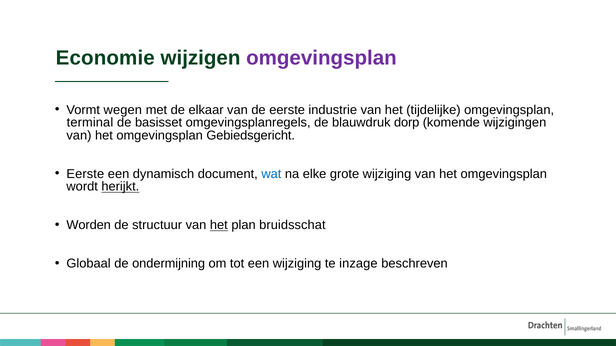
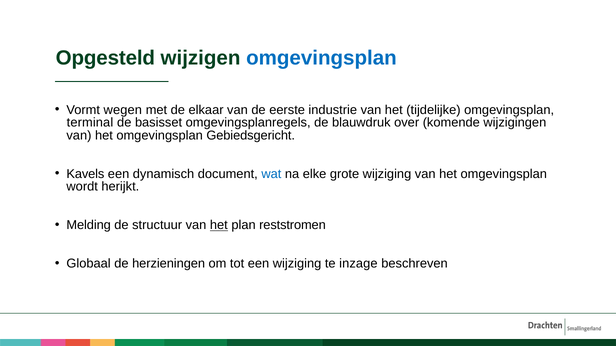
Economie: Economie -> Opgesteld
omgevingsplan at (321, 58) colour: purple -> blue
dorp: dorp -> over
Eerste at (85, 174): Eerste -> Kavels
herijkt underline: present -> none
Worden: Worden -> Melding
bruidsschat: bruidsschat -> reststromen
ondermijning: ondermijning -> herzieningen
